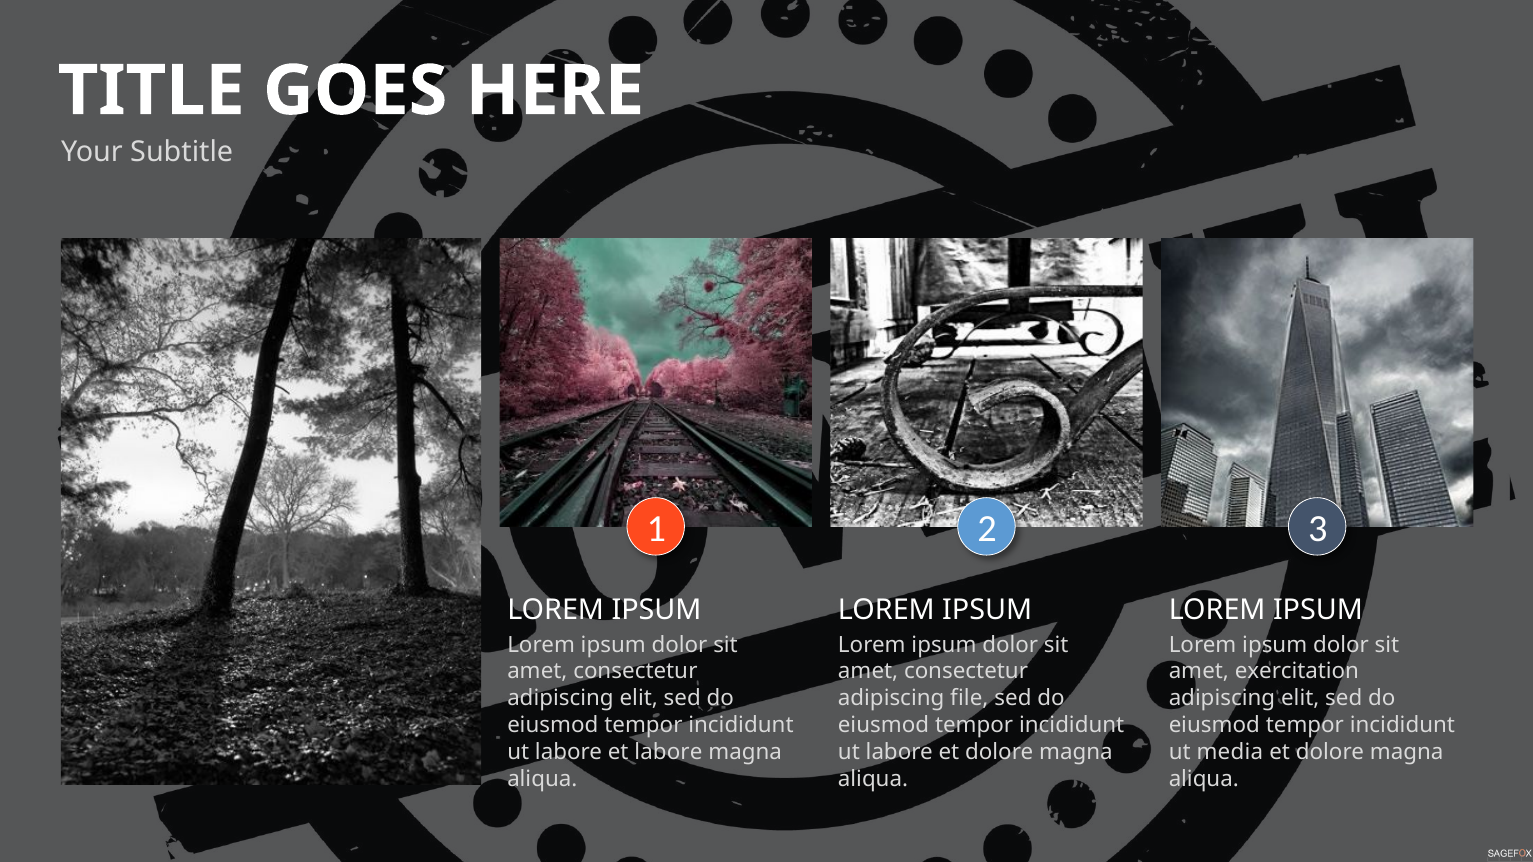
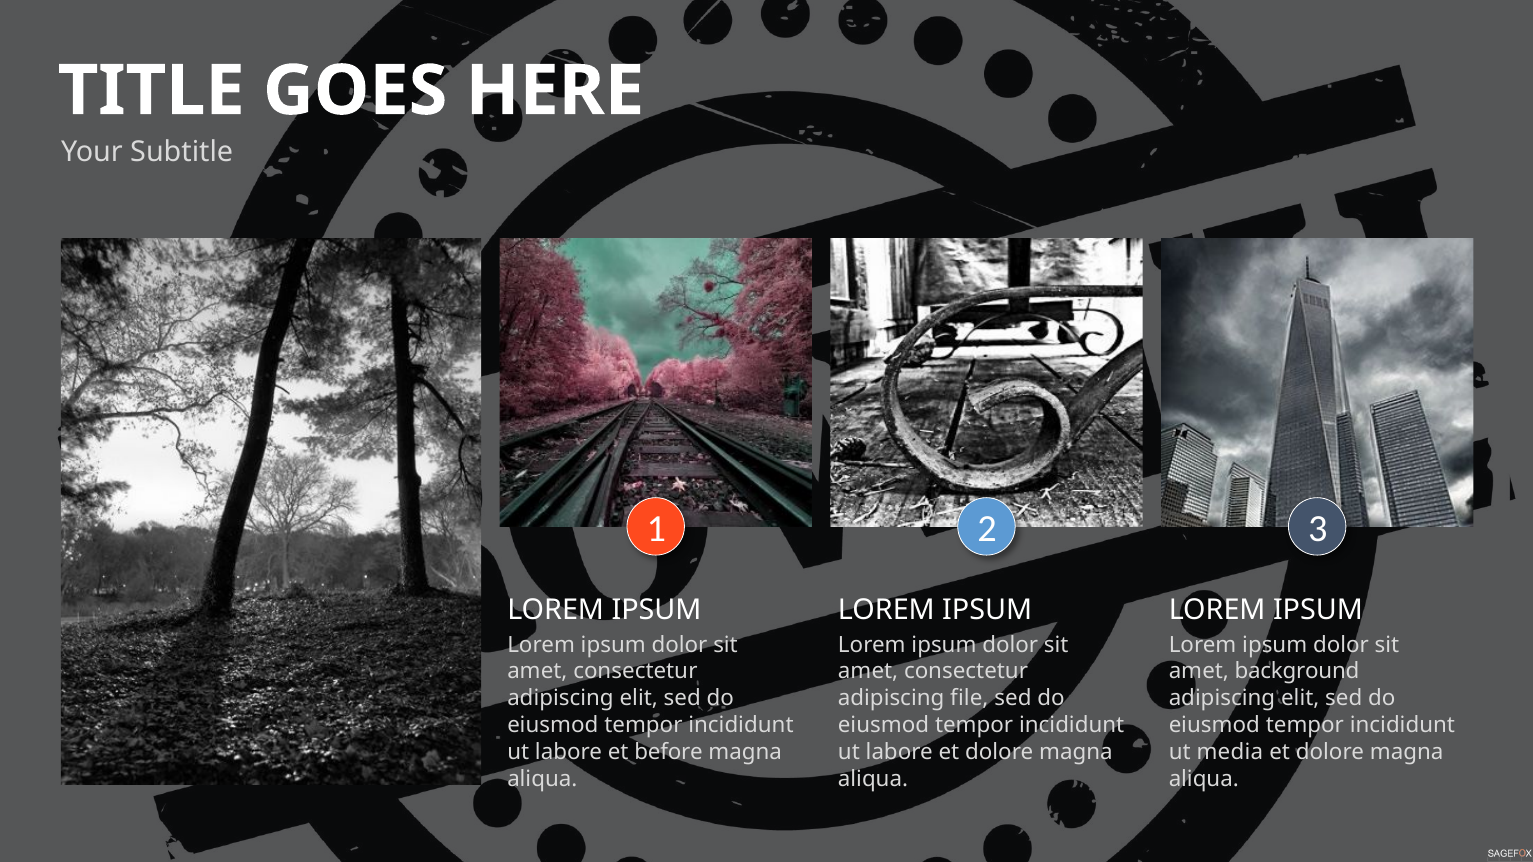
exercitation: exercitation -> background
et labore: labore -> before
